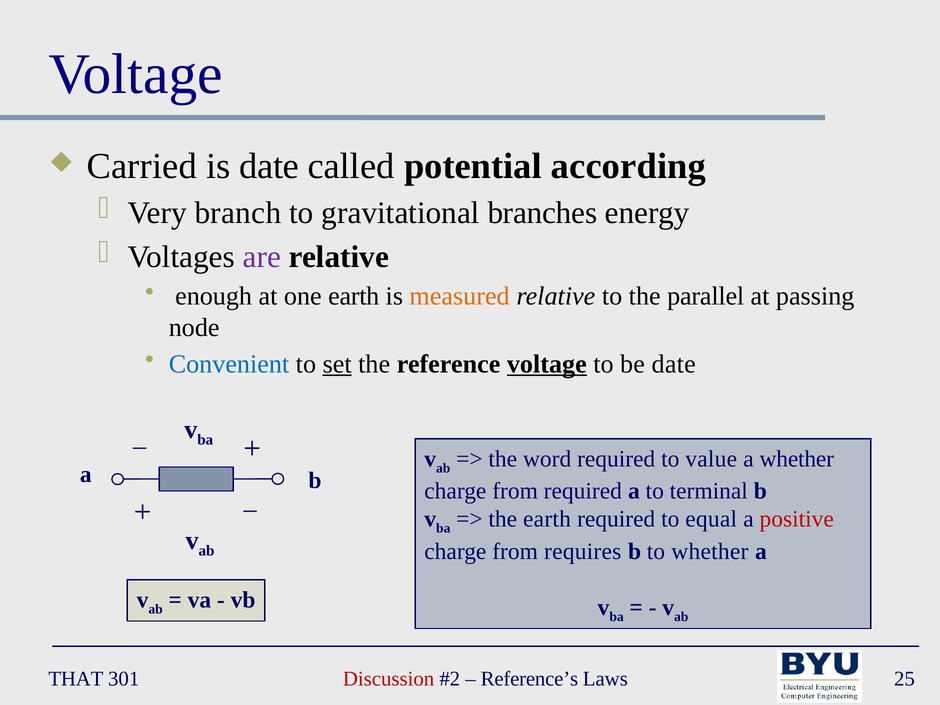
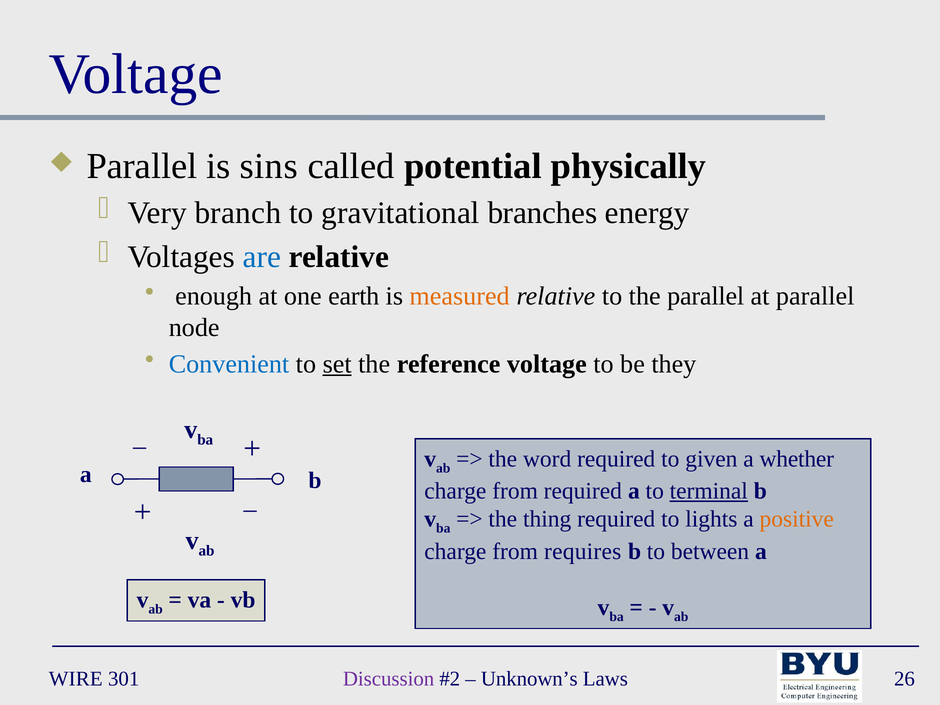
Carried at (142, 166): Carried -> Parallel
is date: date -> sins
according: according -> physically
are colour: purple -> blue
at passing: passing -> parallel
voltage at (547, 364) underline: present -> none
be date: date -> they
value: value -> given
terminal underline: none -> present
the earth: earth -> thing
equal: equal -> lights
positive colour: red -> orange
to whether: whether -> between
THAT: THAT -> WIRE
Discussion colour: red -> purple
Reference’s: Reference’s -> Unknown’s
25: 25 -> 26
